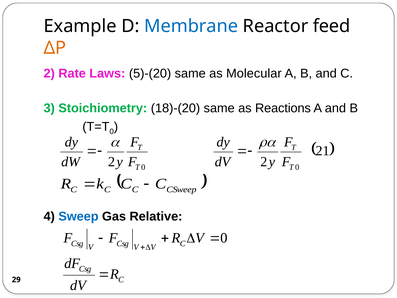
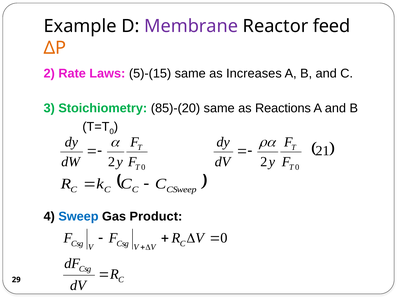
Membrane colour: blue -> purple
5)-(20: 5)-(20 -> 5)-(15
Molecular: Molecular -> Increases
18)-(20: 18)-(20 -> 85)-(20
Relative: Relative -> Product
